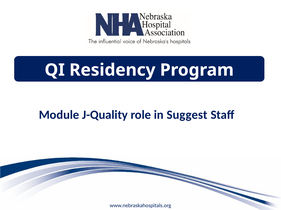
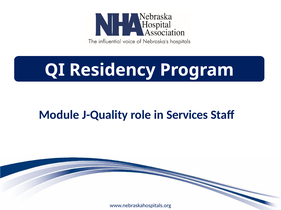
Suggest: Suggest -> Services
